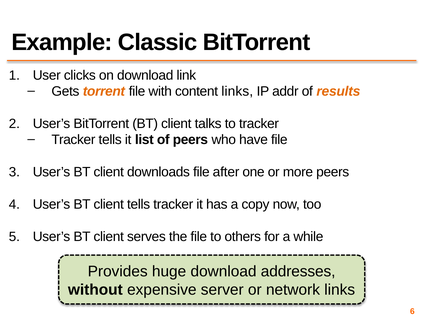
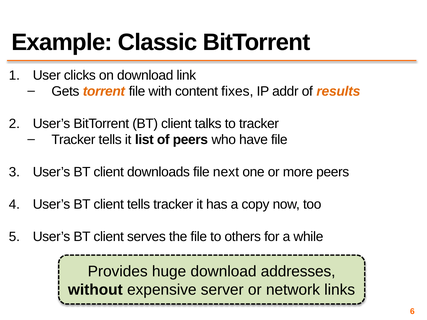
content links: links -> fixes
after: after -> next
